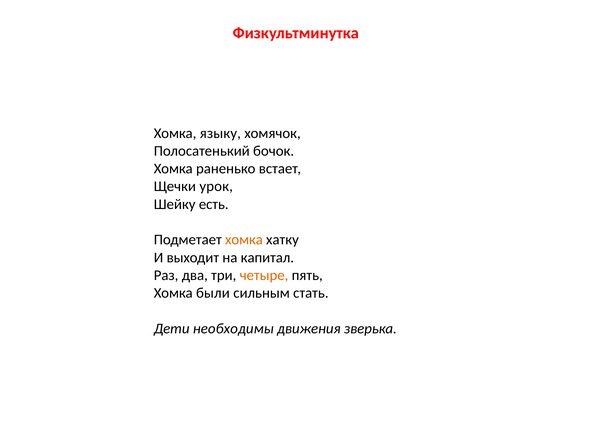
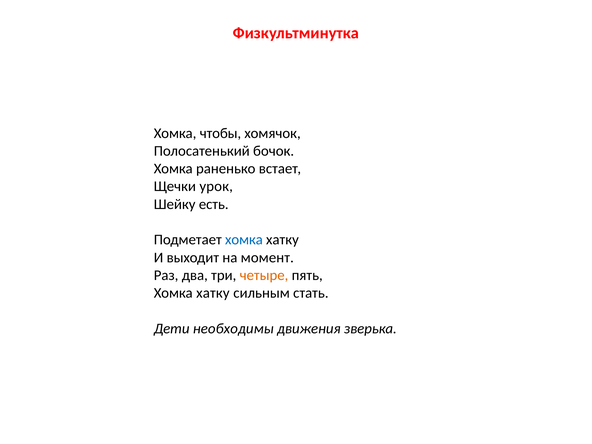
языку: языку -> чтобы
хомка at (244, 240) colour: orange -> blue
капитал: капитал -> момент
были at (213, 293): были -> хатку
